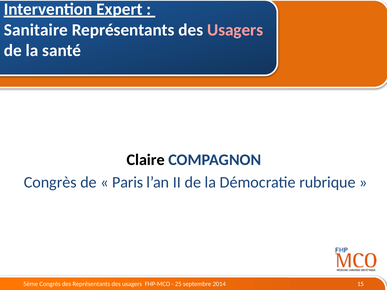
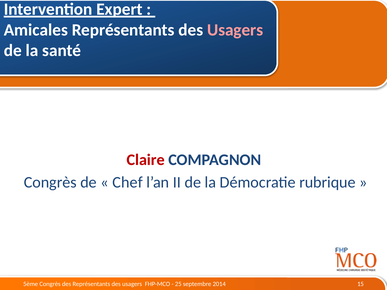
Sanitaire: Sanitaire -> Amicales
Claire colour: black -> red
Paris: Paris -> Chef
